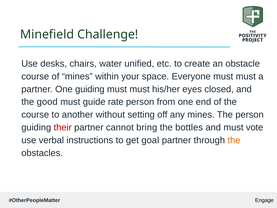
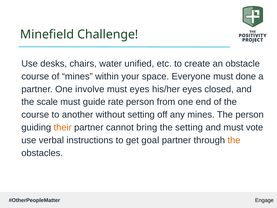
Everyone must must: must -> done
One guiding: guiding -> involve
must at (140, 89): must -> eyes
good: good -> scale
their colour: red -> orange
the bottles: bottles -> setting
